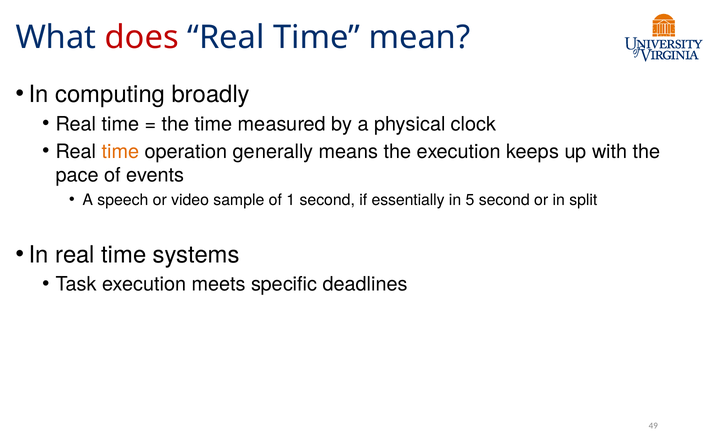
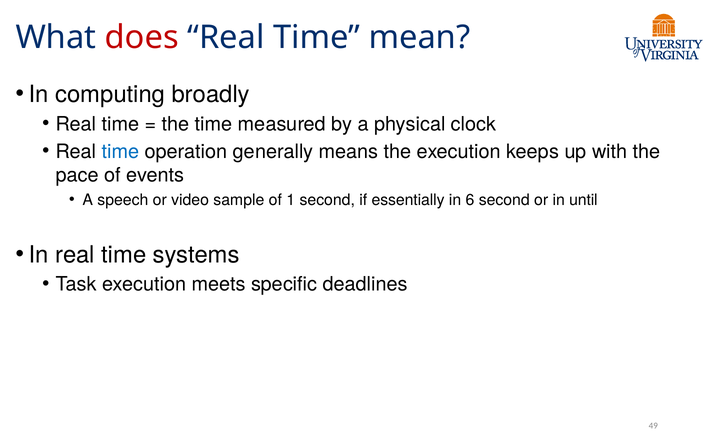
time at (121, 152) colour: orange -> blue
5: 5 -> 6
split: split -> until
